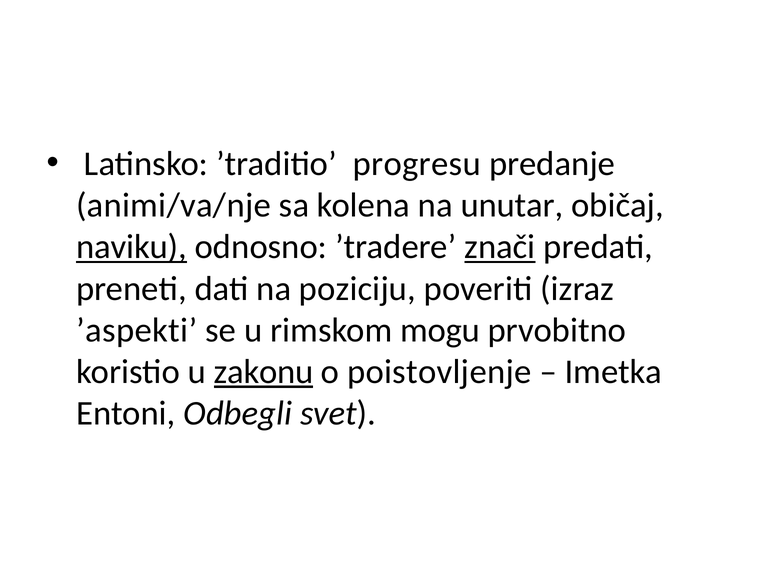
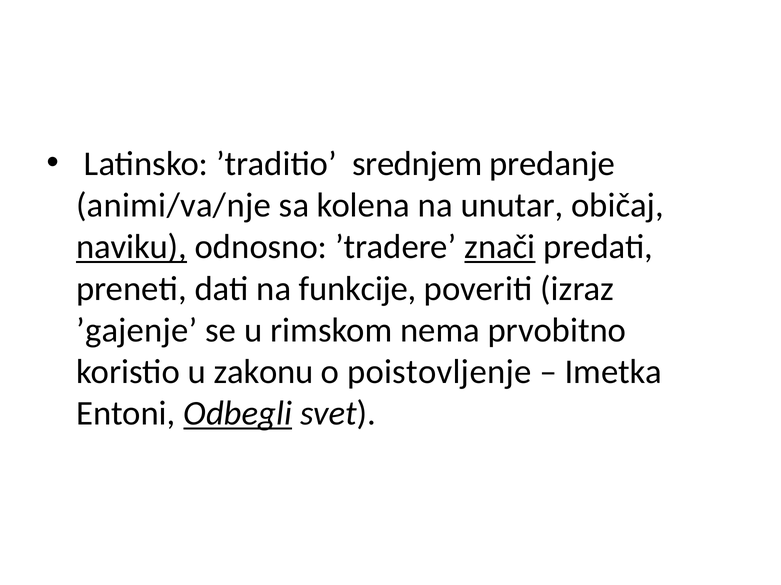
progresu: progresu -> srednjem
poziciju: poziciju -> funkcije
’aspekti: ’aspekti -> ’gajenje
mogu: mogu -> nema
zakonu underline: present -> none
Odbegli underline: none -> present
